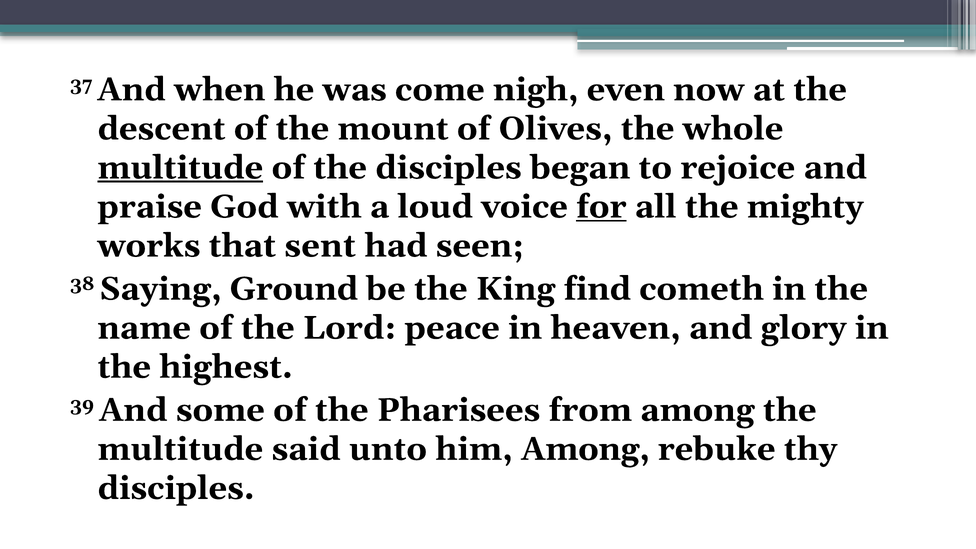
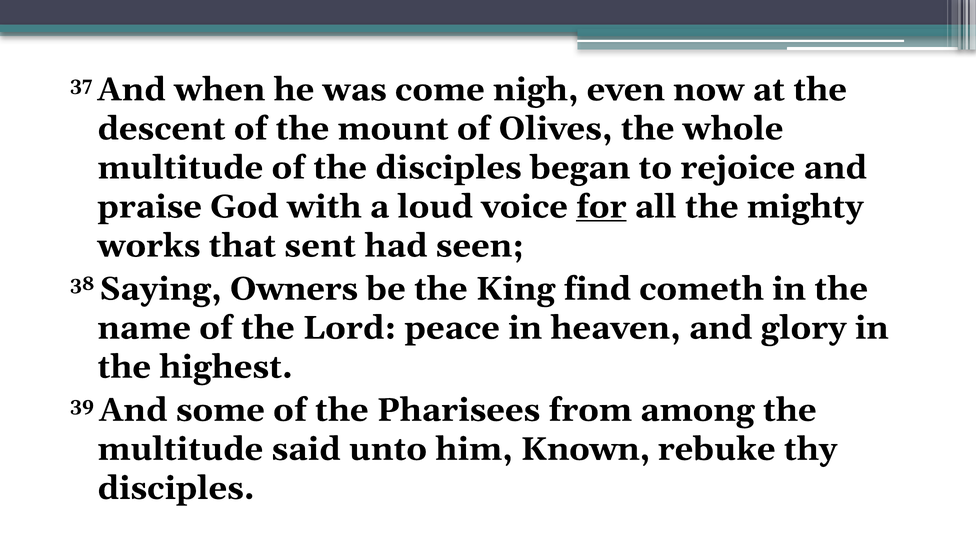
multitude at (180, 168) underline: present -> none
Ground: Ground -> Owners
him Among: Among -> Known
